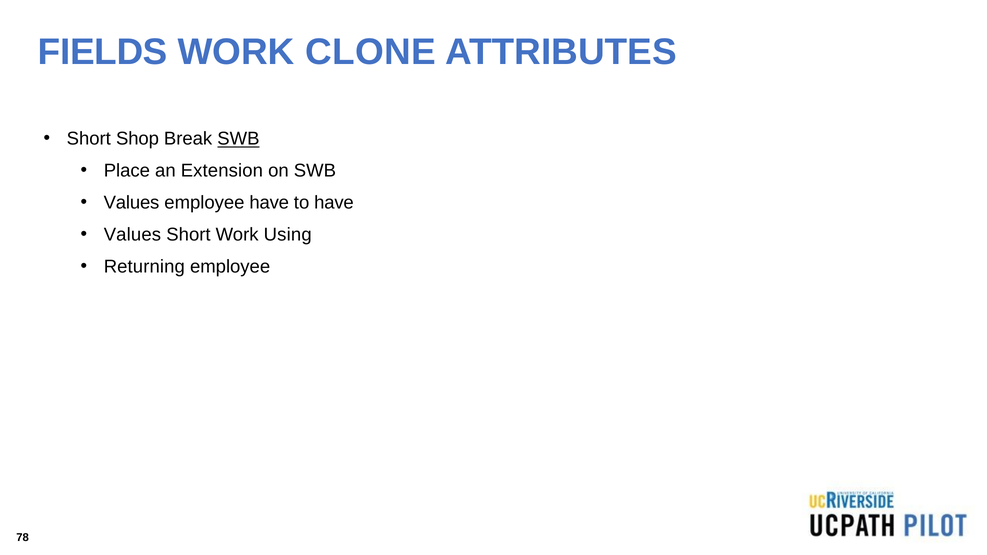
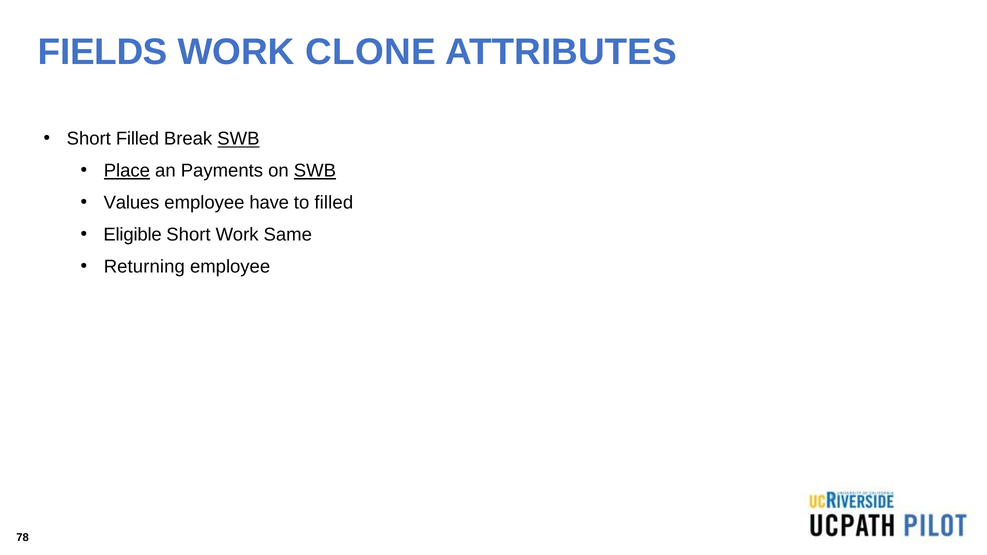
Short Shop: Shop -> Filled
Place underline: none -> present
Extension: Extension -> Payments
SWB at (315, 171) underline: none -> present
to have: have -> filled
Values at (132, 235): Values -> Eligible
Using: Using -> Same
